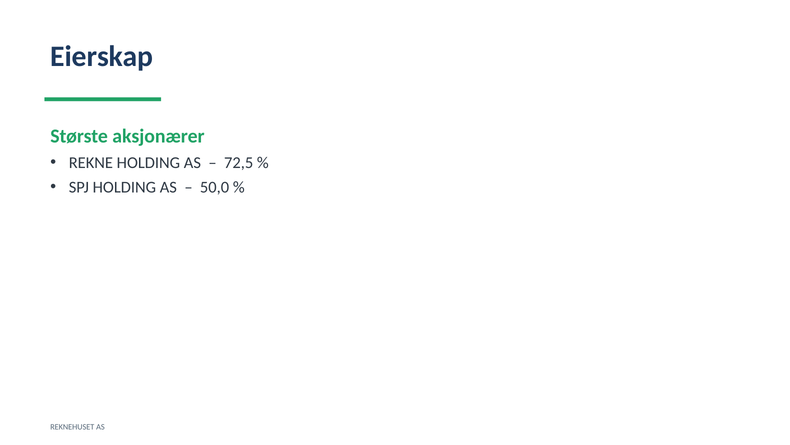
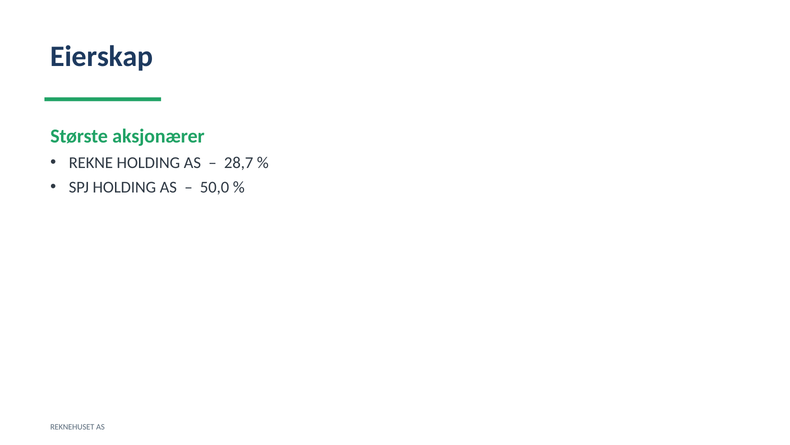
72,5: 72,5 -> 28,7
